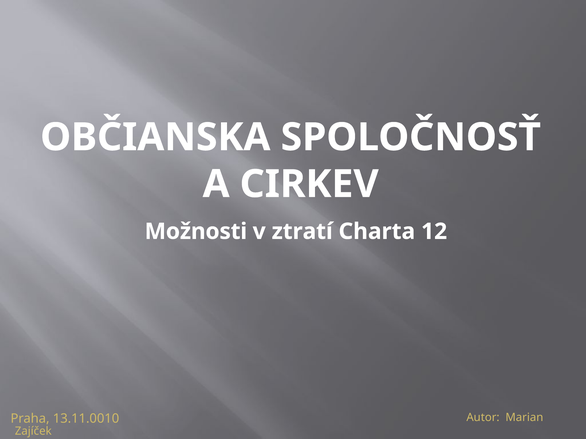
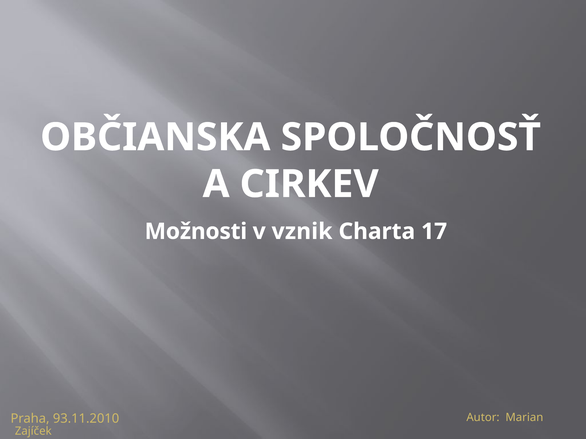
ztratí: ztratí -> vznik
12: 12 -> 17
13.11.0010: 13.11.0010 -> 93.11.2010
